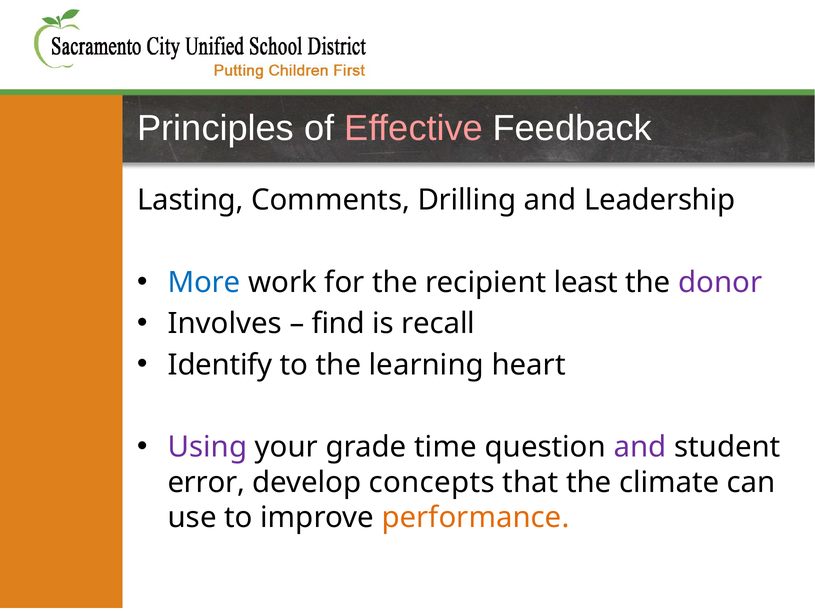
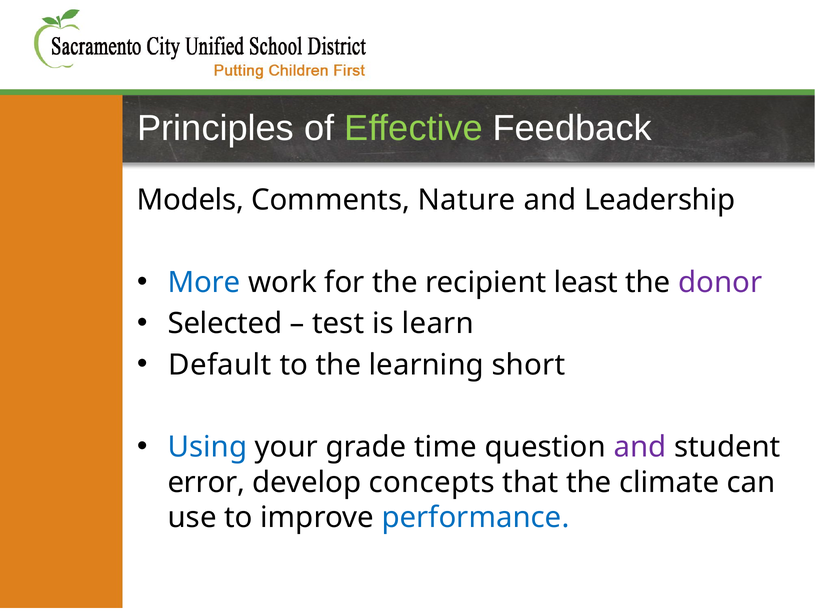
Effective colour: pink -> light green
Lasting: Lasting -> Models
Drilling: Drilling -> Nature
Involves: Involves -> Selected
find: find -> test
recall: recall -> learn
Identify: Identify -> Default
heart: heart -> short
Using colour: purple -> blue
performance colour: orange -> blue
